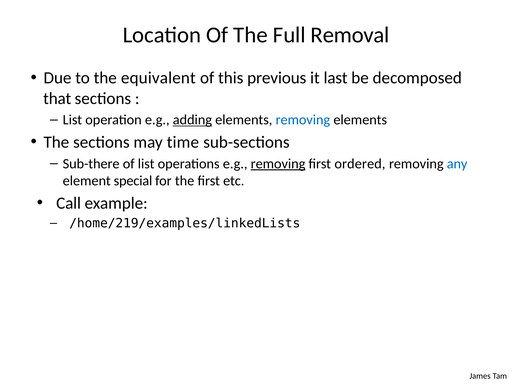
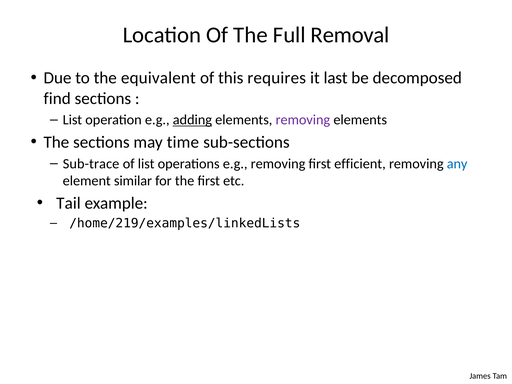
previous: previous -> requires
that: that -> find
removing at (303, 120) colour: blue -> purple
Sub-there: Sub-there -> Sub-trace
removing at (278, 164) underline: present -> none
ordered: ordered -> efficient
special: special -> similar
Call: Call -> Tail
